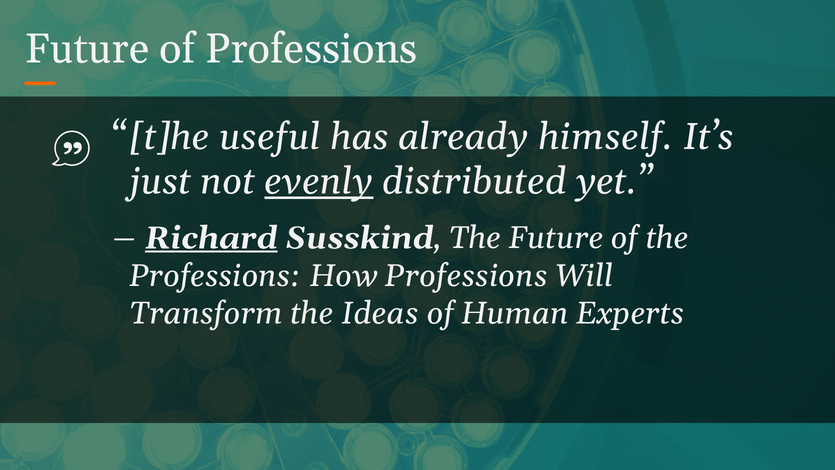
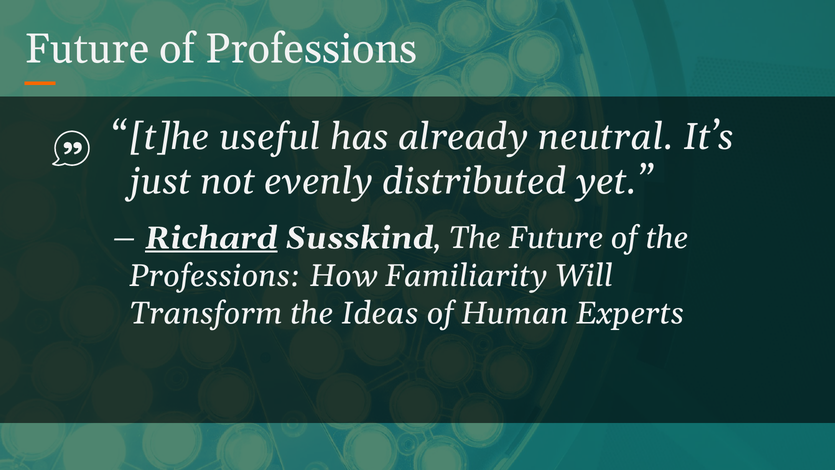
himself: himself -> neutral
evenly underline: present -> none
How Professions: Professions -> Familiarity
